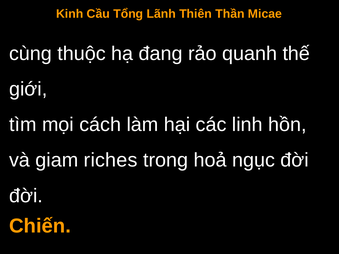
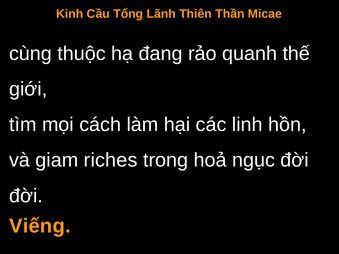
Chiến: Chiến -> Viếng
